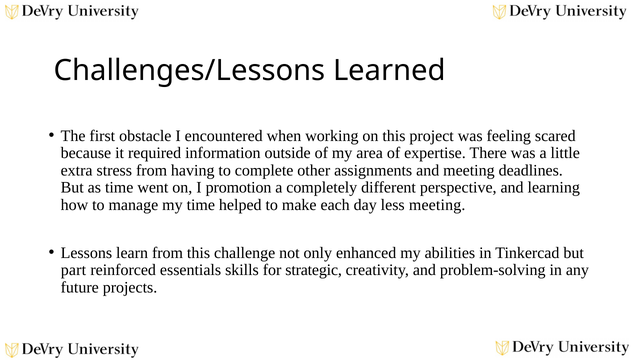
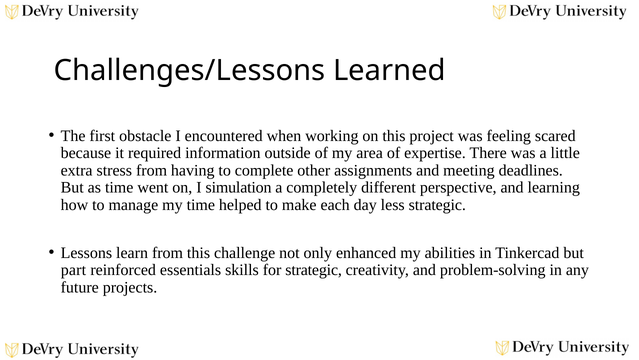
promotion: promotion -> simulation
less meeting: meeting -> strategic
